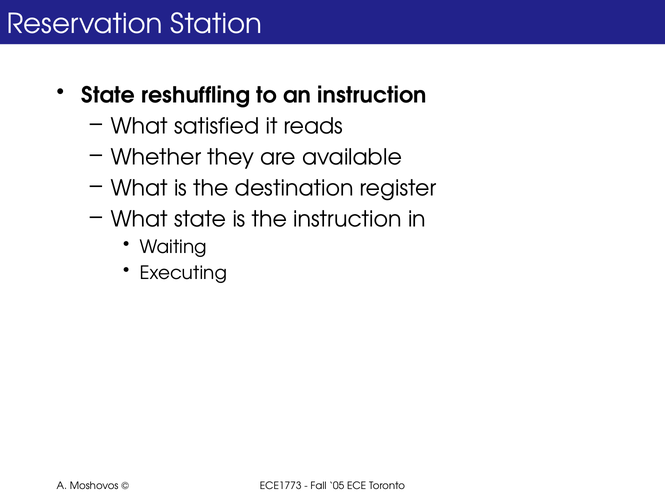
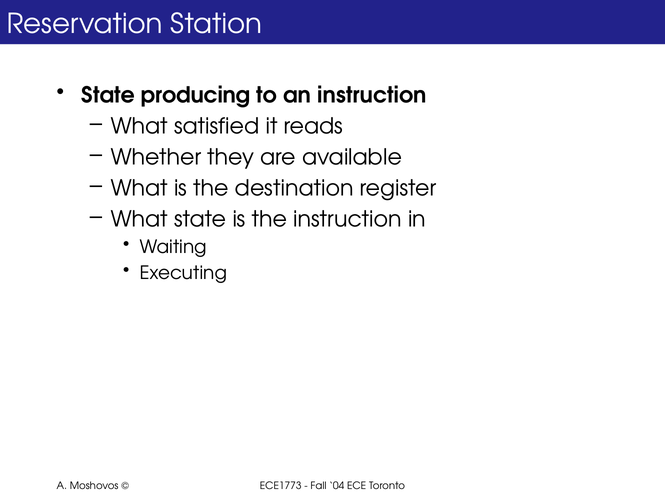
reshuffling: reshuffling -> producing
05: 05 -> 04
